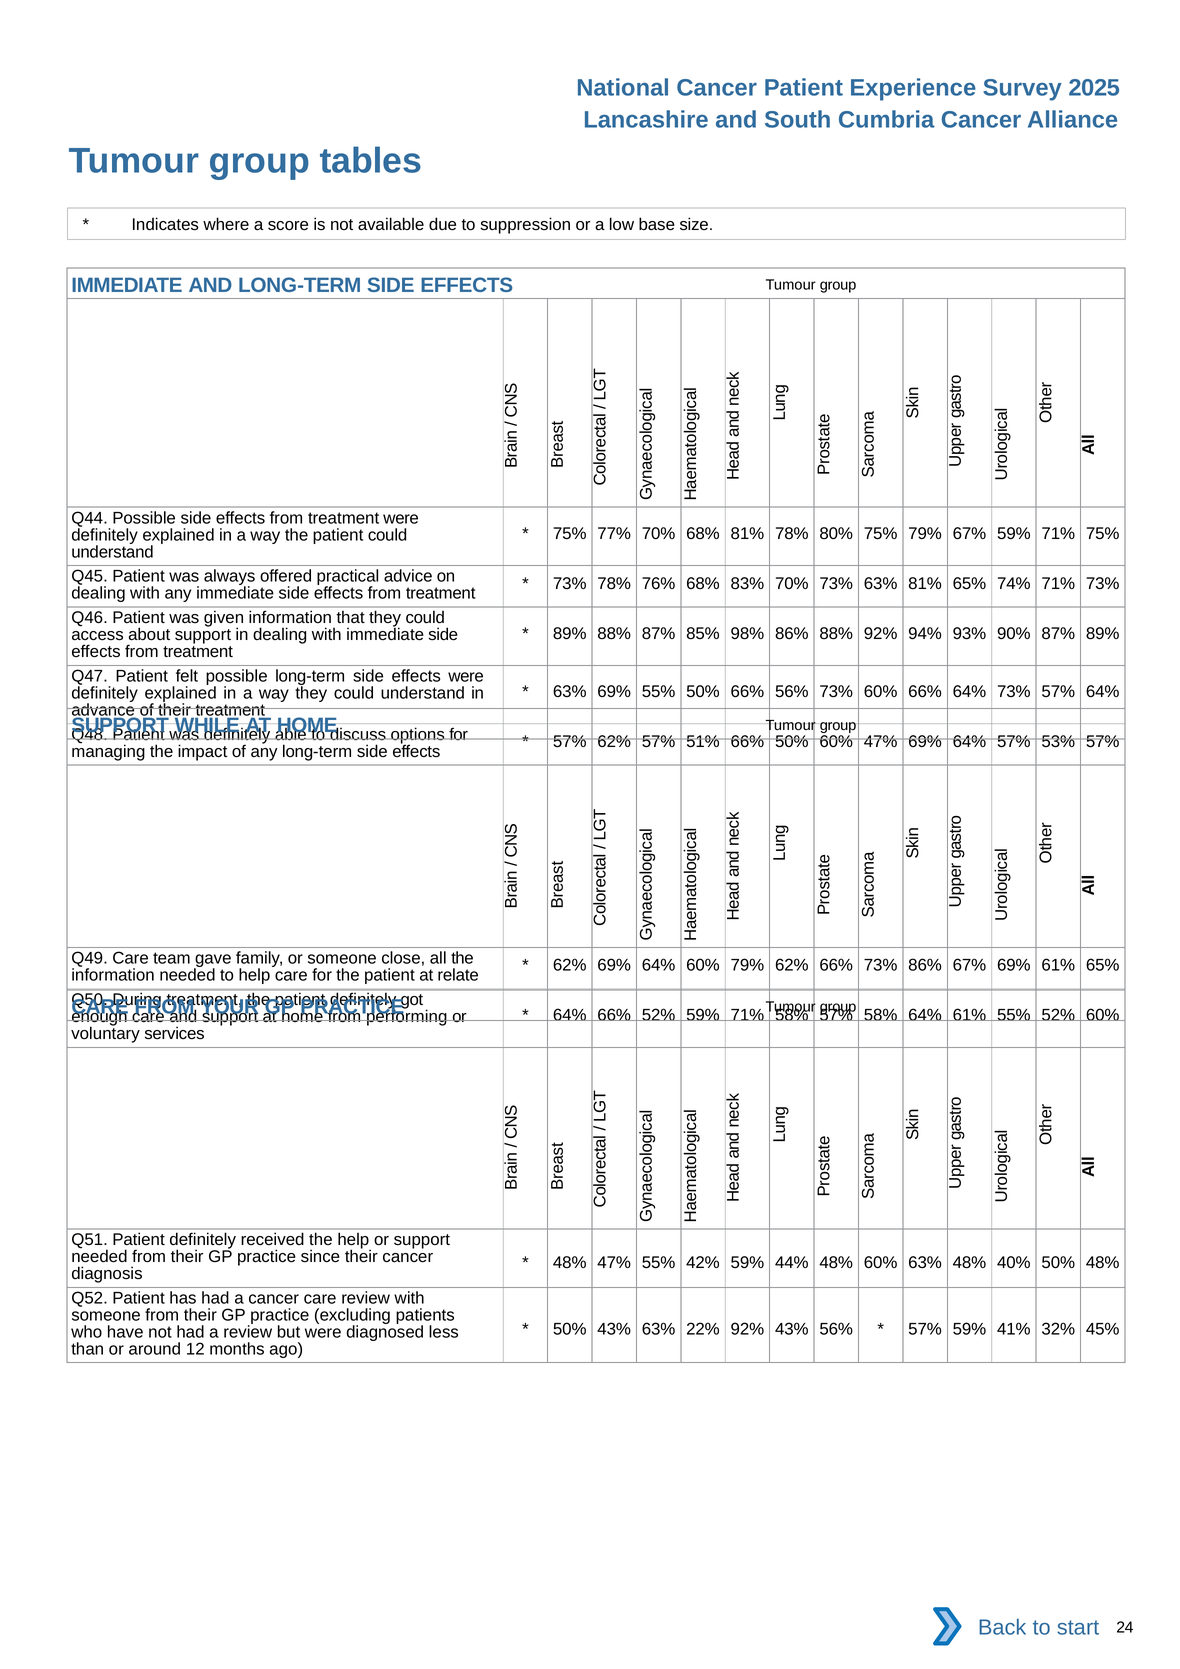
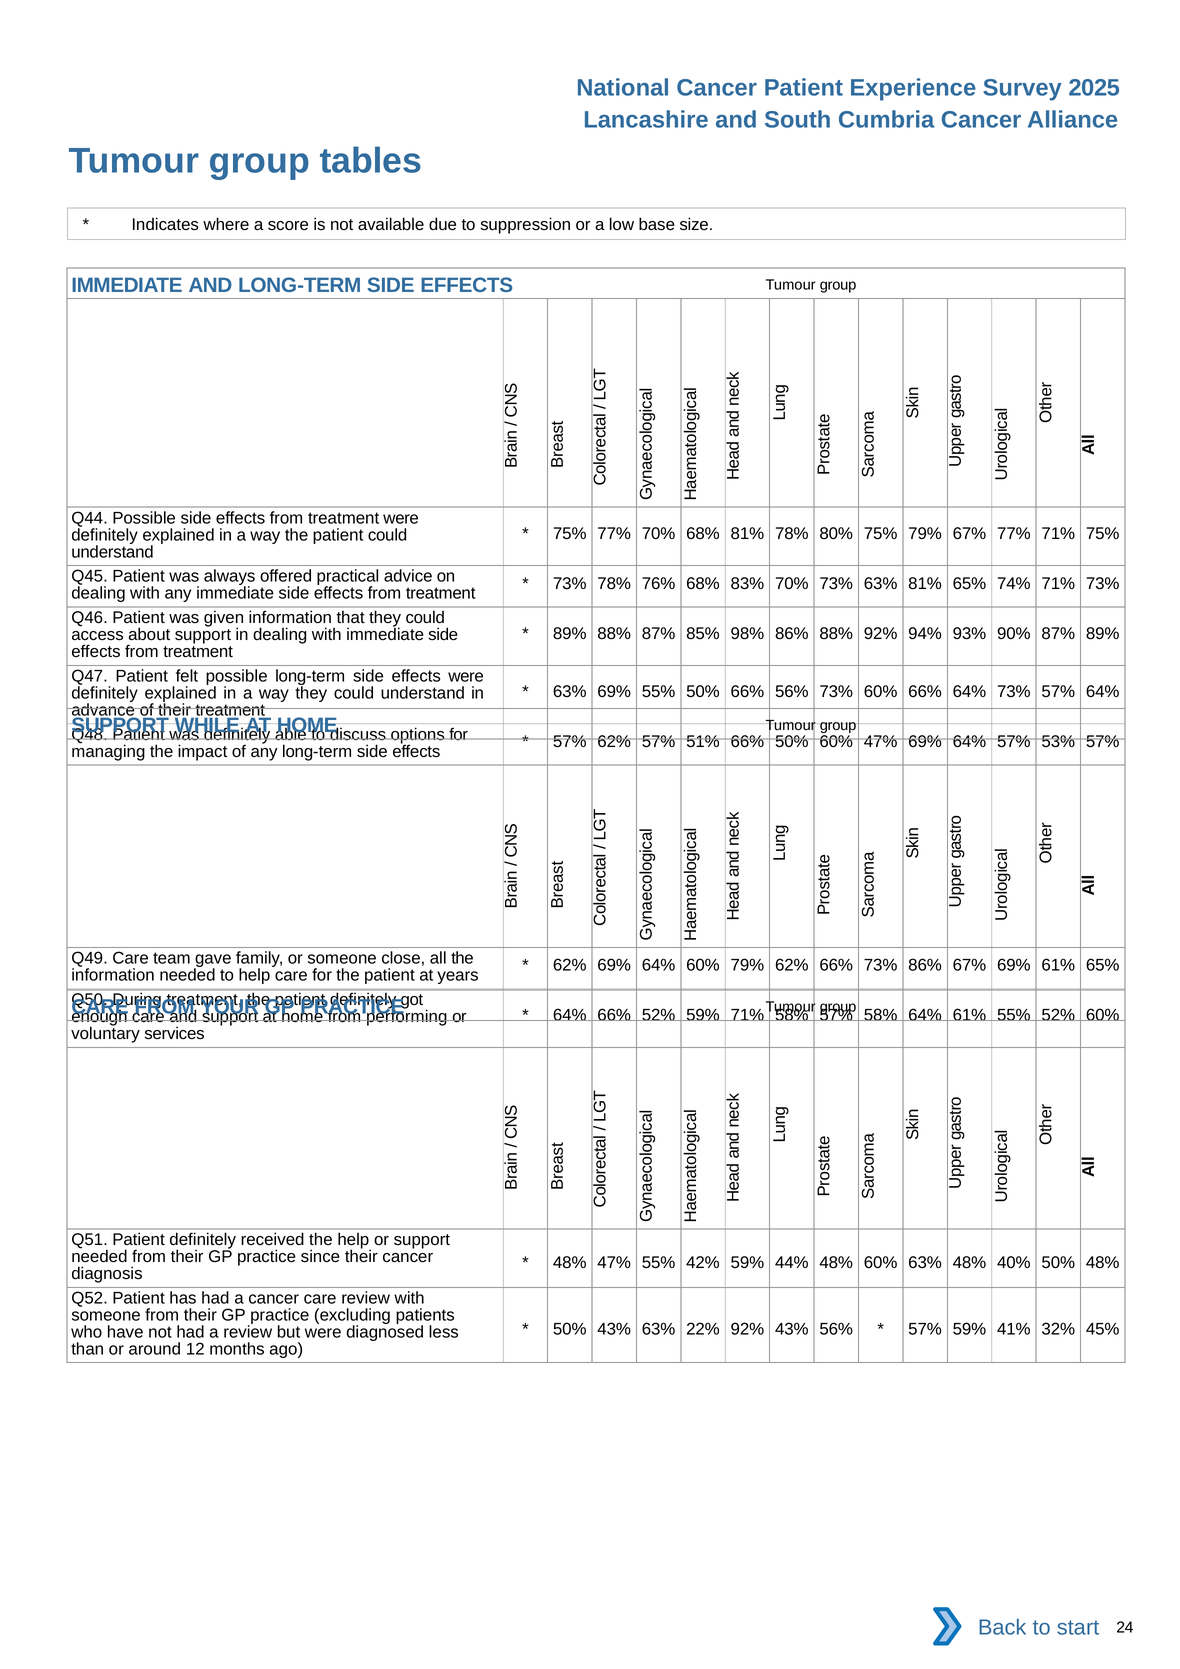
67% 59%: 59% -> 77%
relate: relate -> years
